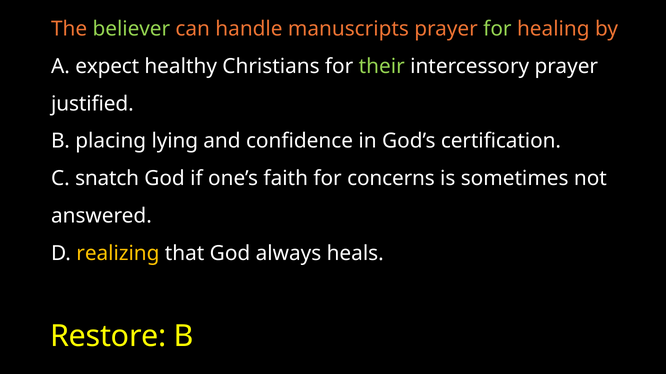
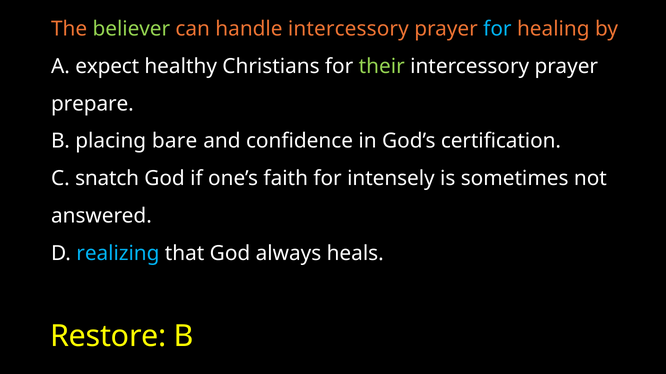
handle manuscripts: manuscripts -> intercessory
for at (497, 29) colour: light green -> light blue
justified: justified -> prepare
lying: lying -> bare
concerns: concerns -> intensely
realizing colour: yellow -> light blue
